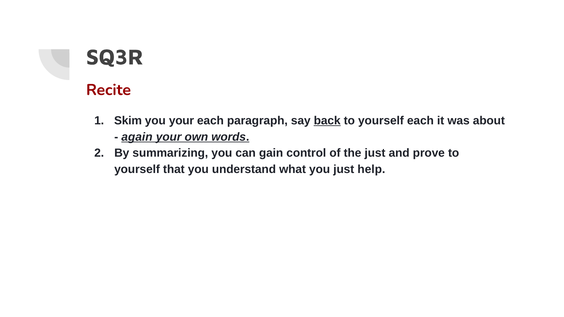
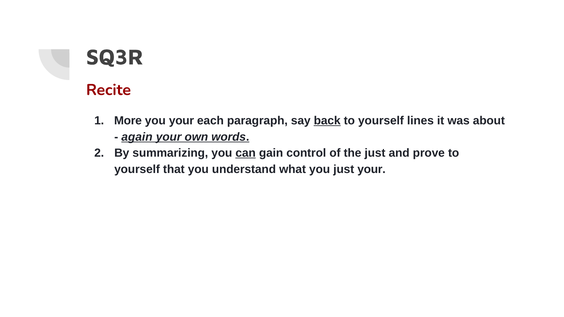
Skim: Skim -> More
yourself each: each -> lines
can underline: none -> present
just help: help -> your
